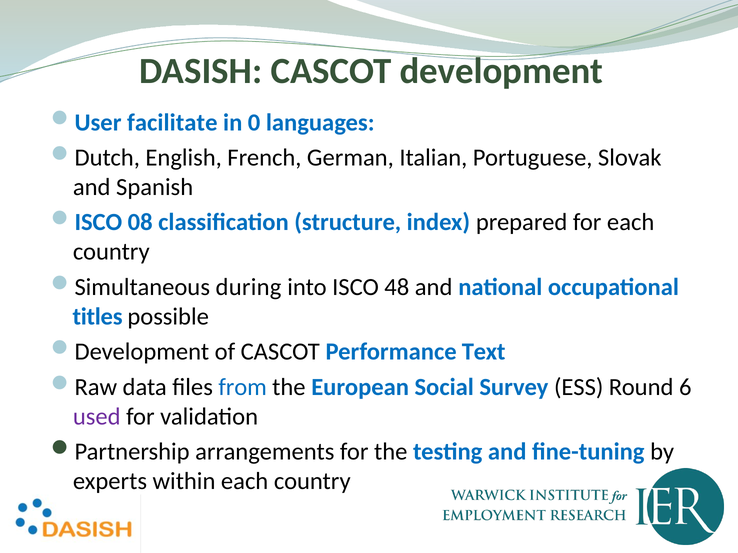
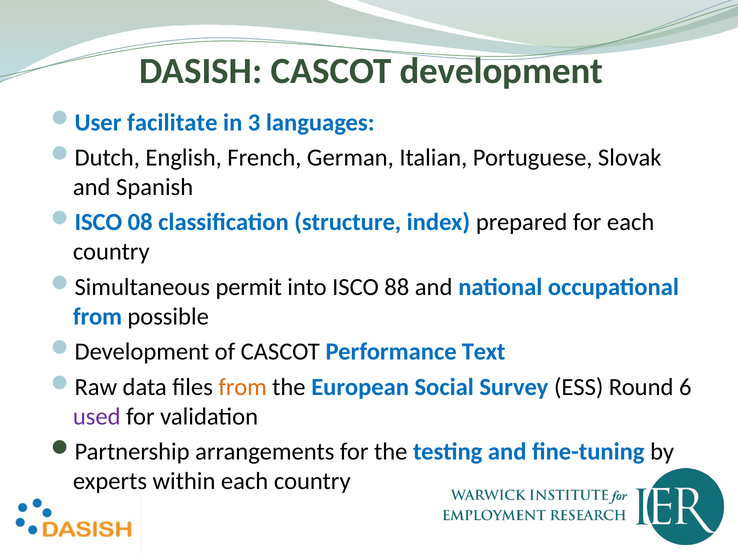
0: 0 -> 3
during: during -> permit
48: 48 -> 88
titles at (98, 317): titles -> from
from at (243, 387) colour: blue -> orange
